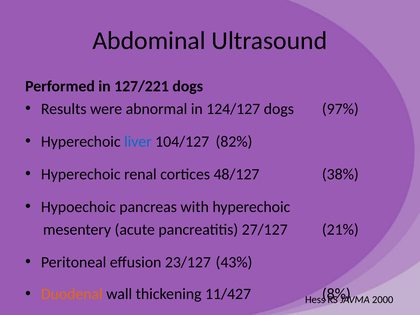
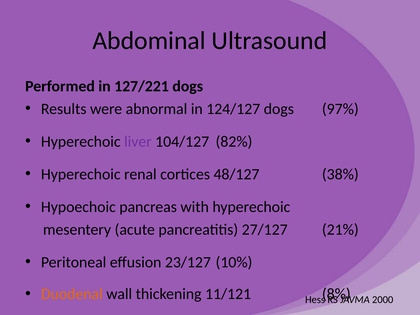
liver colour: blue -> purple
43%: 43% -> 10%
11/427: 11/427 -> 11/121
